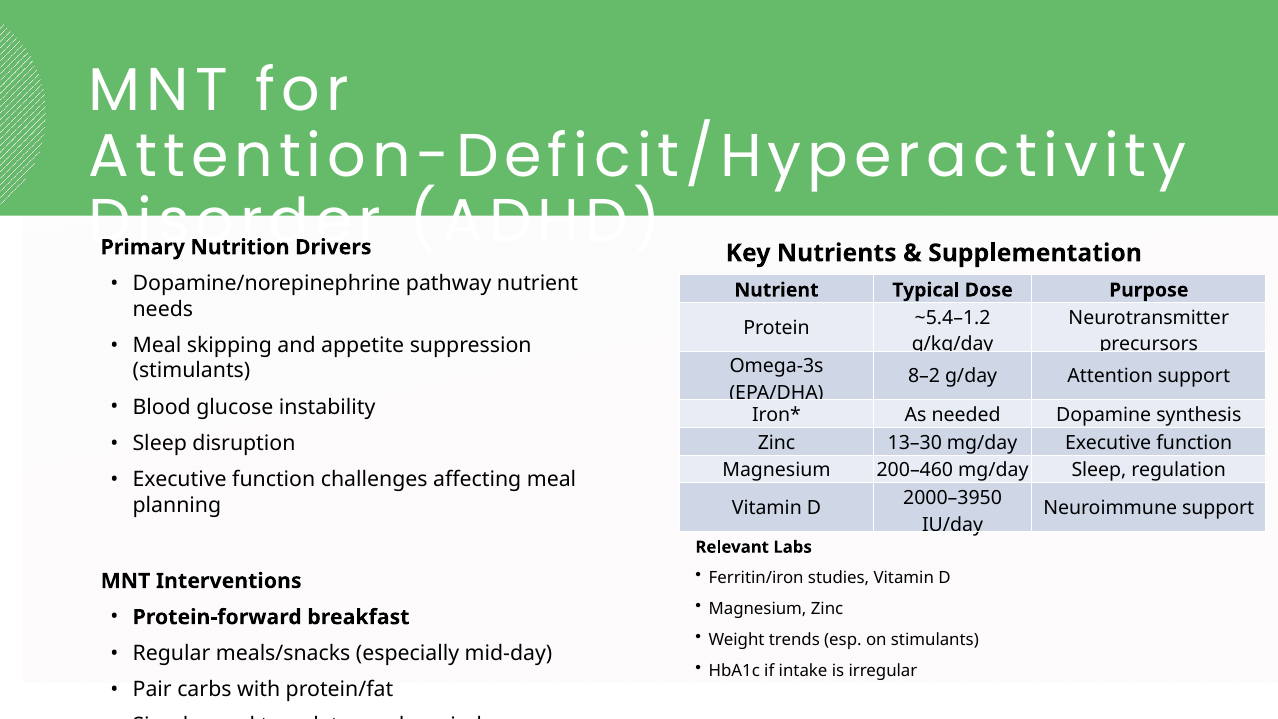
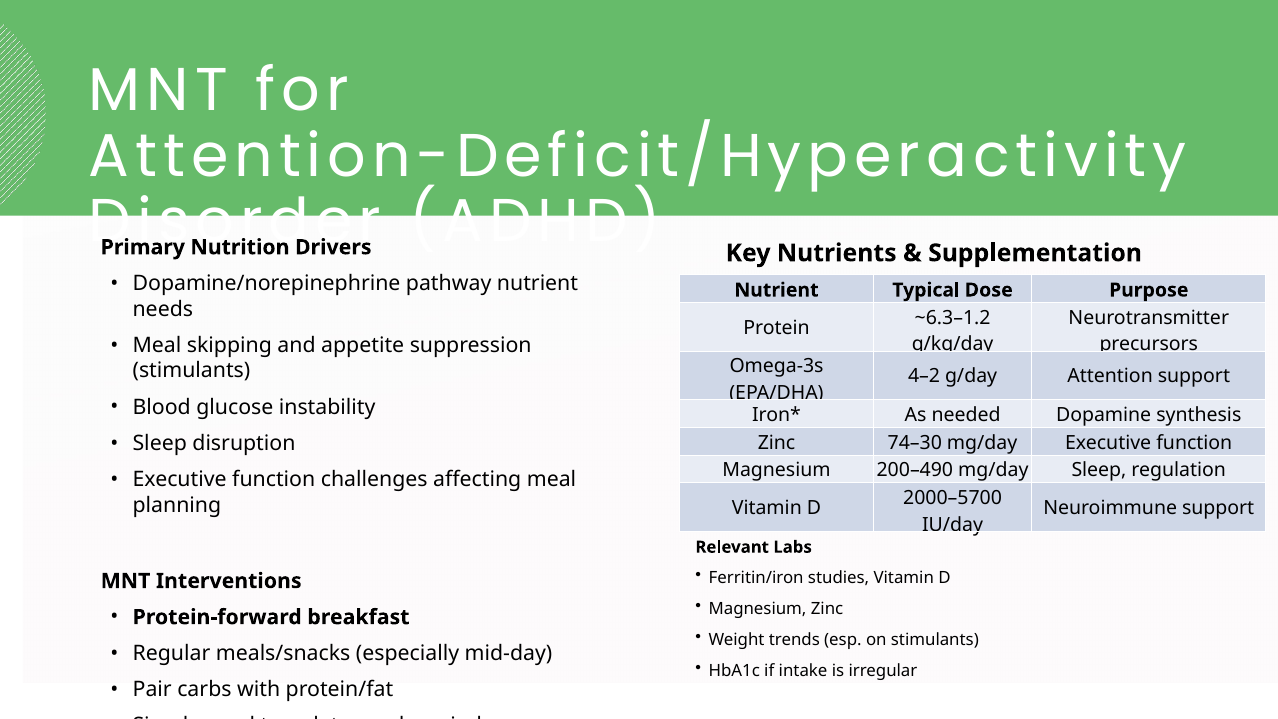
~5.4–1.2: ~5.4–1.2 -> ~6.3–1.2
8–2: 8–2 -> 4–2
13–30: 13–30 -> 74–30
200–460: 200–460 -> 200–490
2000–3950: 2000–3950 -> 2000–5700
